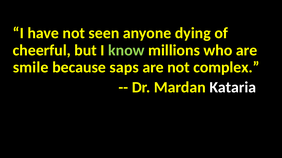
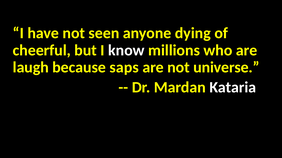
know colour: light green -> white
smile: smile -> laugh
complex: complex -> universe
